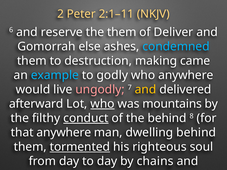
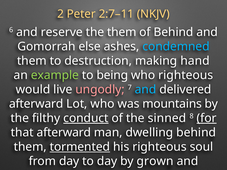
2:1–11: 2:1–11 -> 2:7–11
of Deliver: Deliver -> Behind
came: came -> hand
example colour: light blue -> light green
godly: godly -> being
who anywhere: anywhere -> righteous
and at (146, 90) colour: yellow -> light blue
who at (102, 104) underline: present -> none
the behind: behind -> sinned
for underline: none -> present
that anywhere: anywhere -> afterward
chains: chains -> grown
